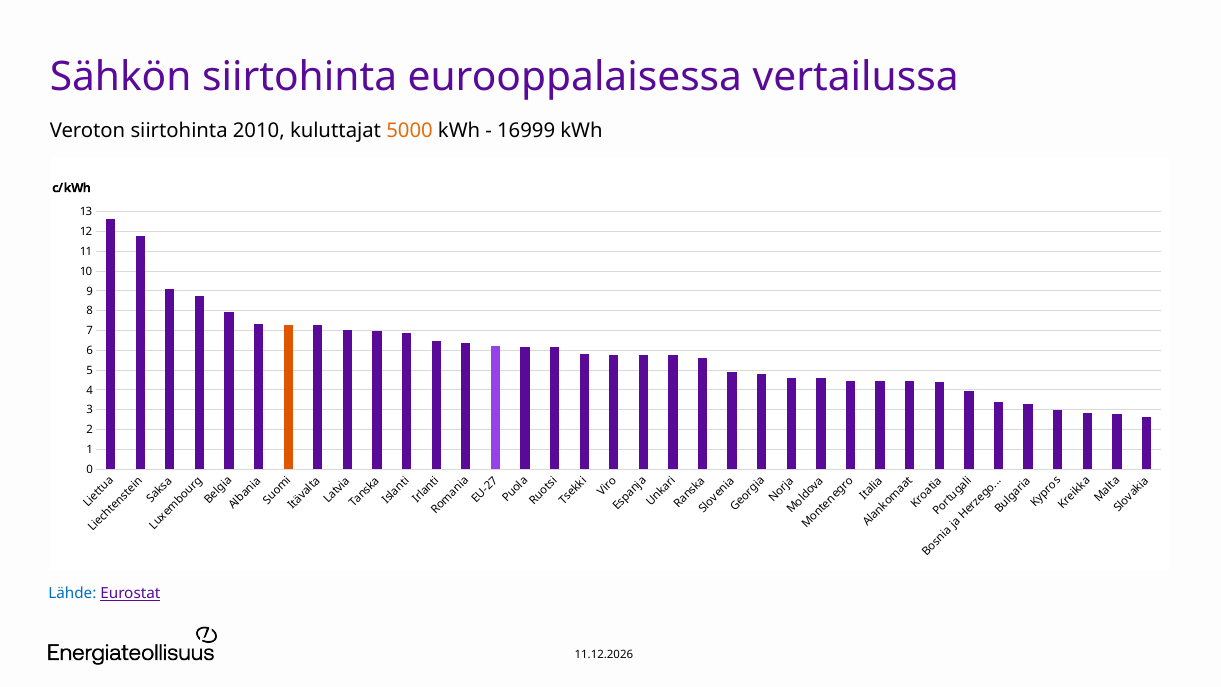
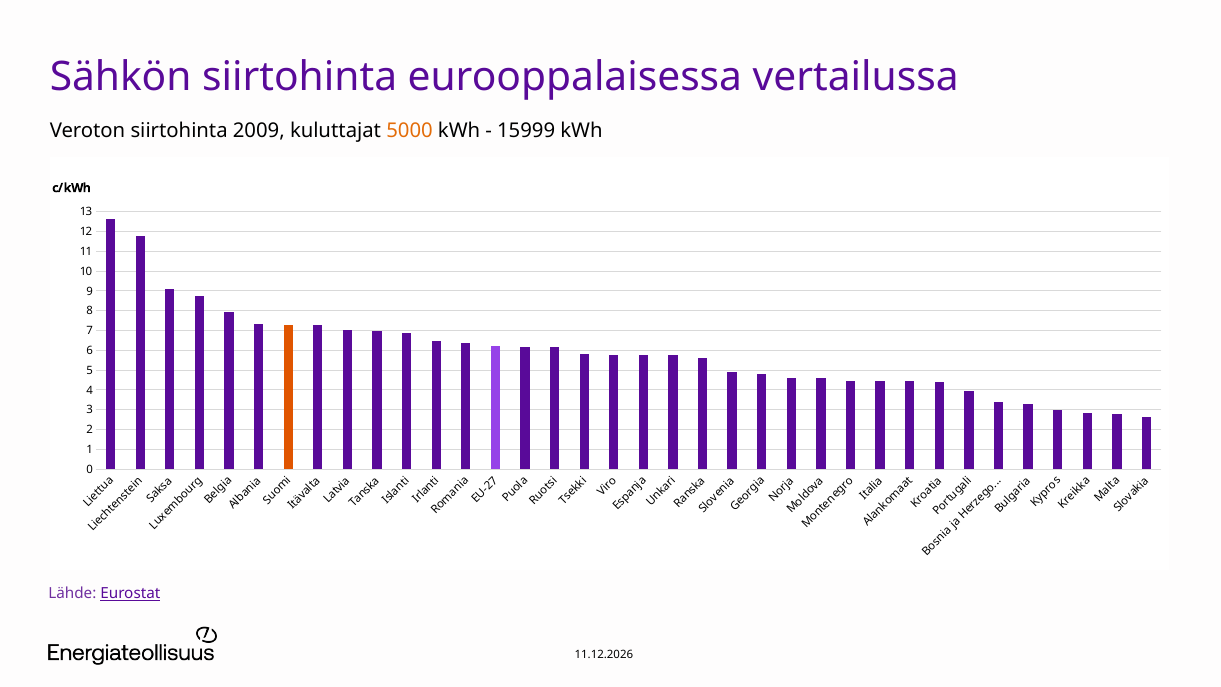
2010: 2010 -> 2009
16999: 16999 -> 15999
Lähde colour: blue -> purple
